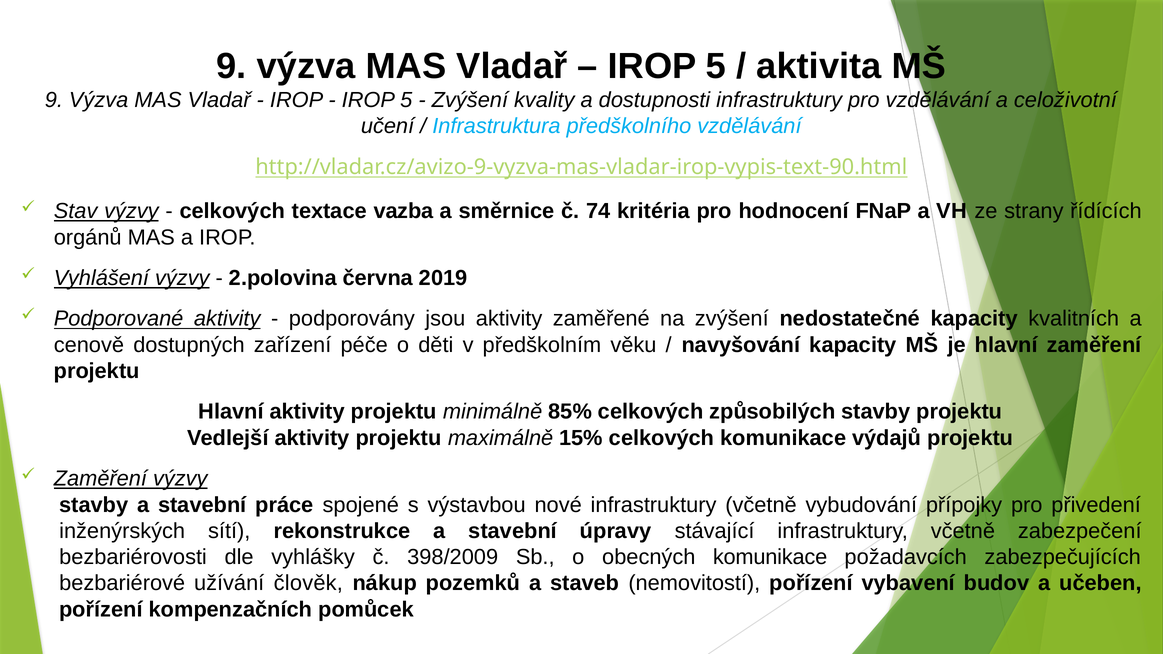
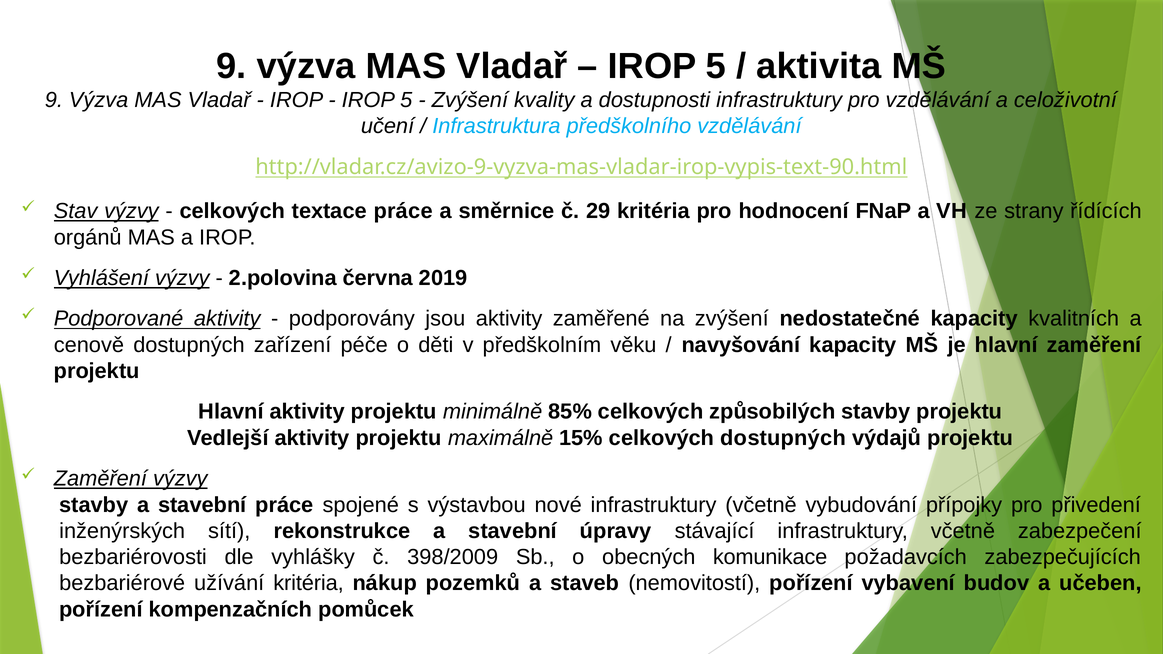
textace vazba: vazba -> práce
74: 74 -> 29
celkových komunikace: komunikace -> dostupných
užívání člověk: člověk -> kritéria
